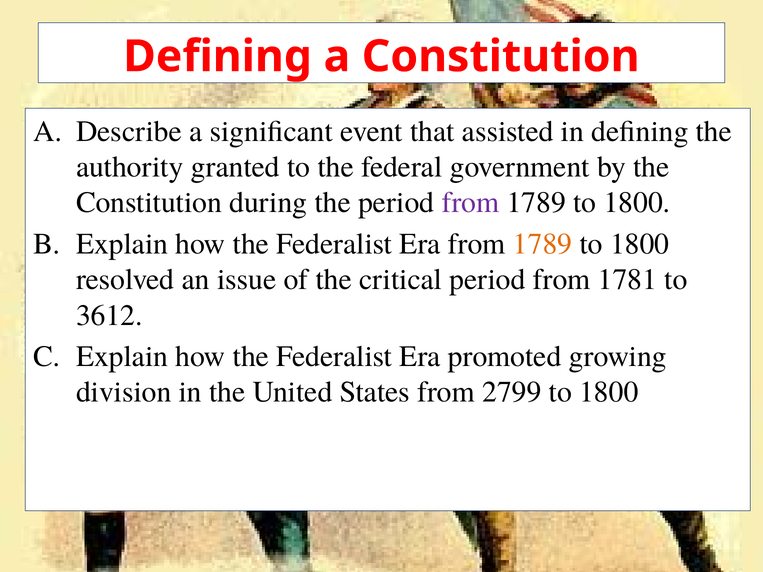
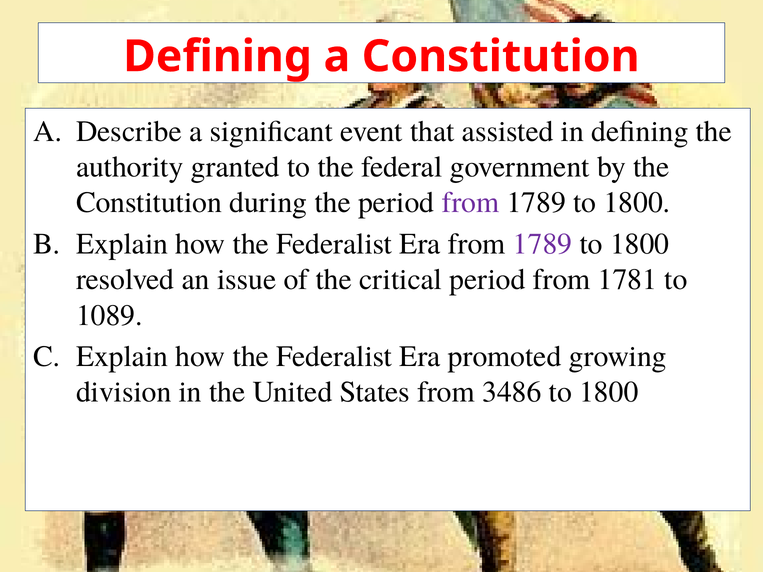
1789 at (543, 244) colour: orange -> purple
3612: 3612 -> 1089
2799: 2799 -> 3486
